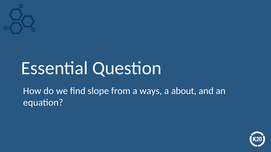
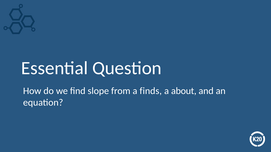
ways: ways -> finds
